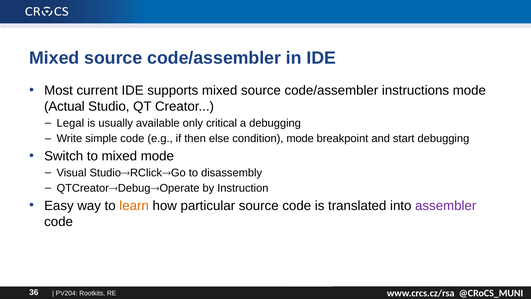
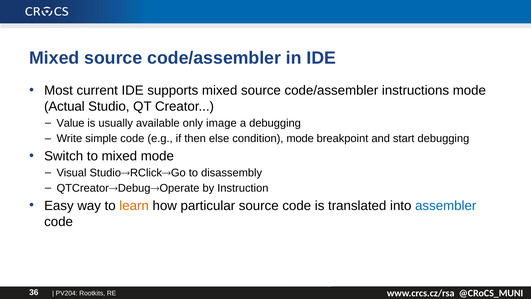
Legal: Legal -> Value
critical: critical -> image
assembler colour: purple -> blue
